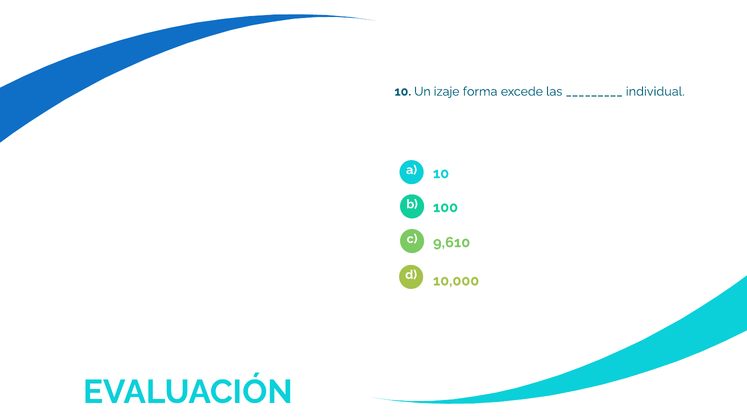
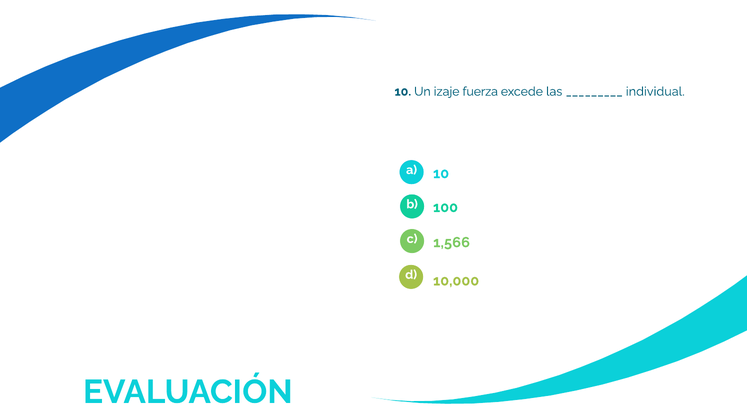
forma: forma -> fuerza
9,610: 9,610 -> 1,566
